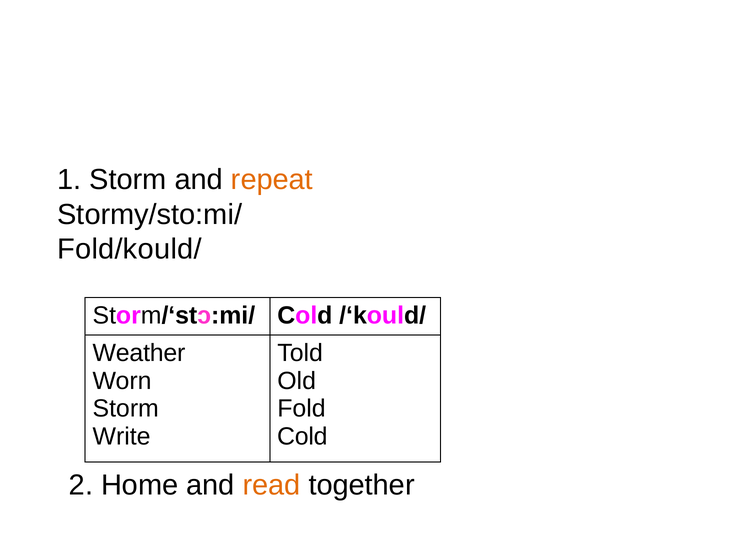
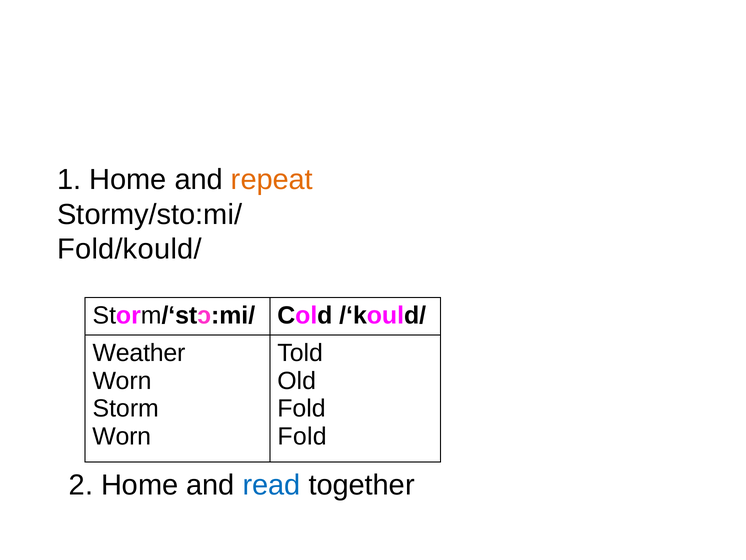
1 Storm: Storm -> Home
Write at (122, 436): Write -> Worn
Cold at (302, 436): Cold -> Fold
read colour: orange -> blue
